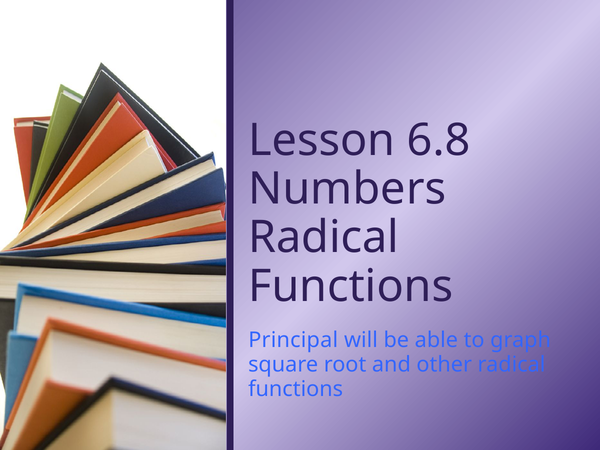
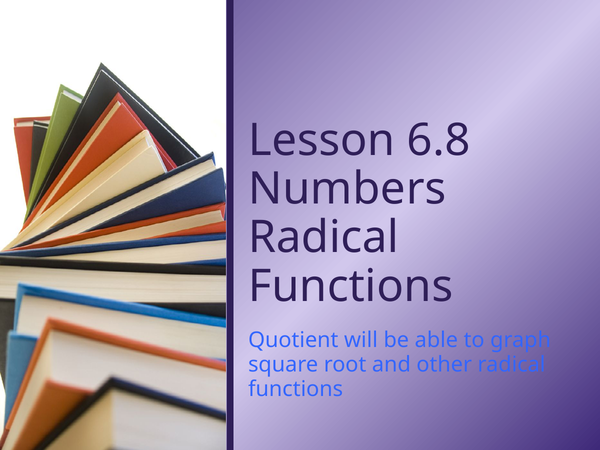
Principal: Principal -> Quotient
